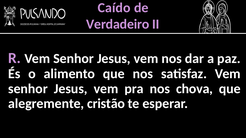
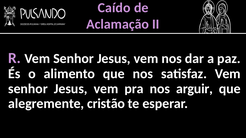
Verdadeiro: Verdadeiro -> Aclamação
chova: chova -> arguir
